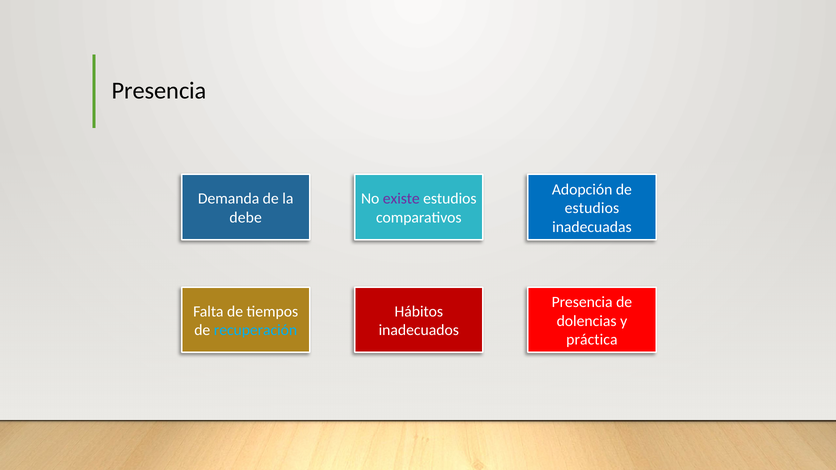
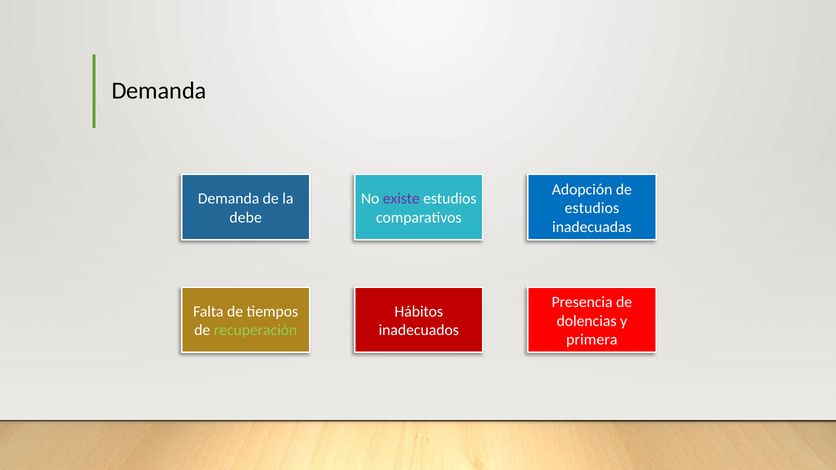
Presencia at (159, 91): Presencia -> Demanda
recuperación colour: light blue -> light green
práctica: práctica -> primera
